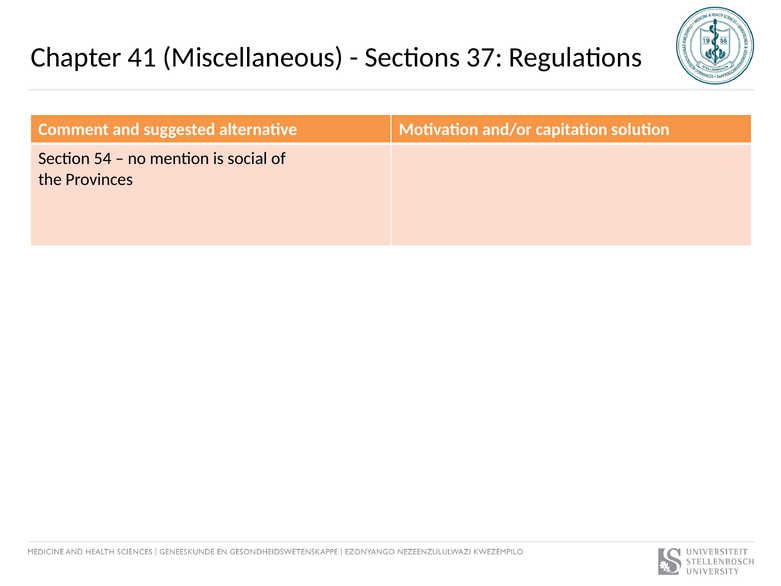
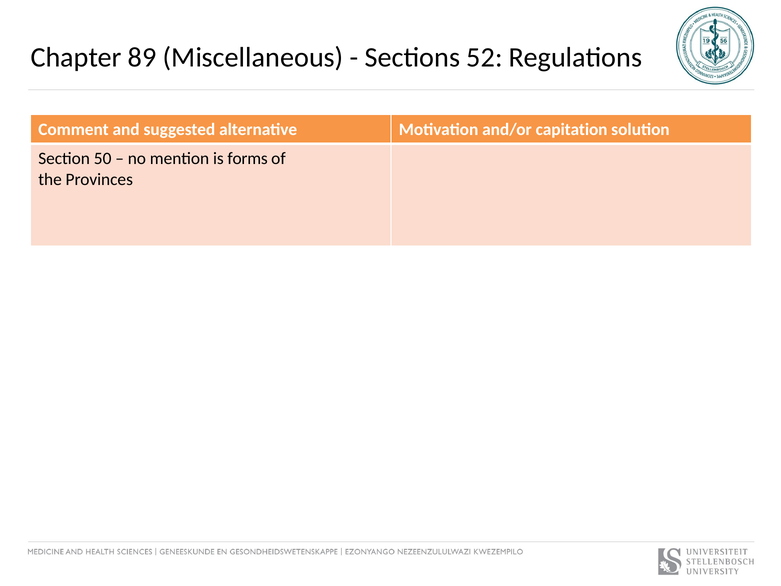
41: 41 -> 89
37: 37 -> 52
54: 54 -> 50
social: social -> forms
